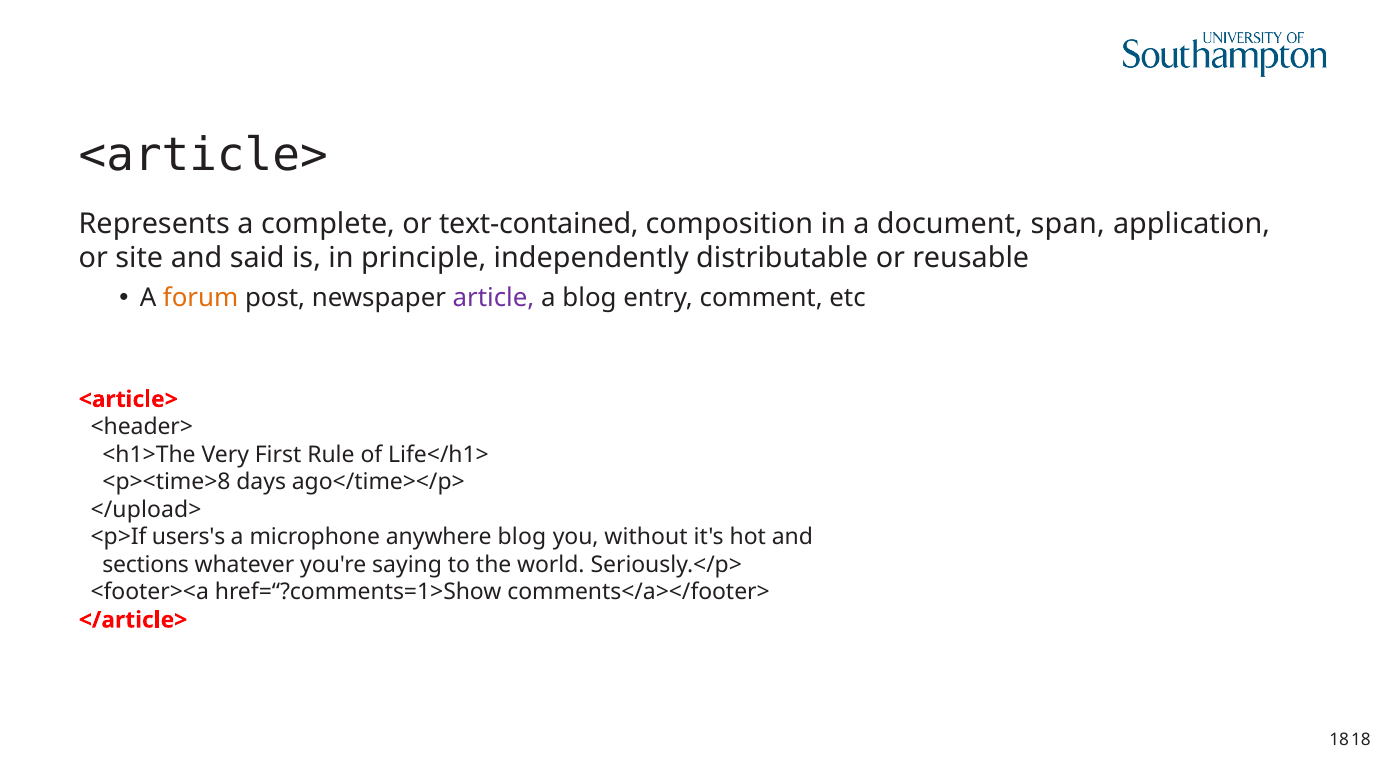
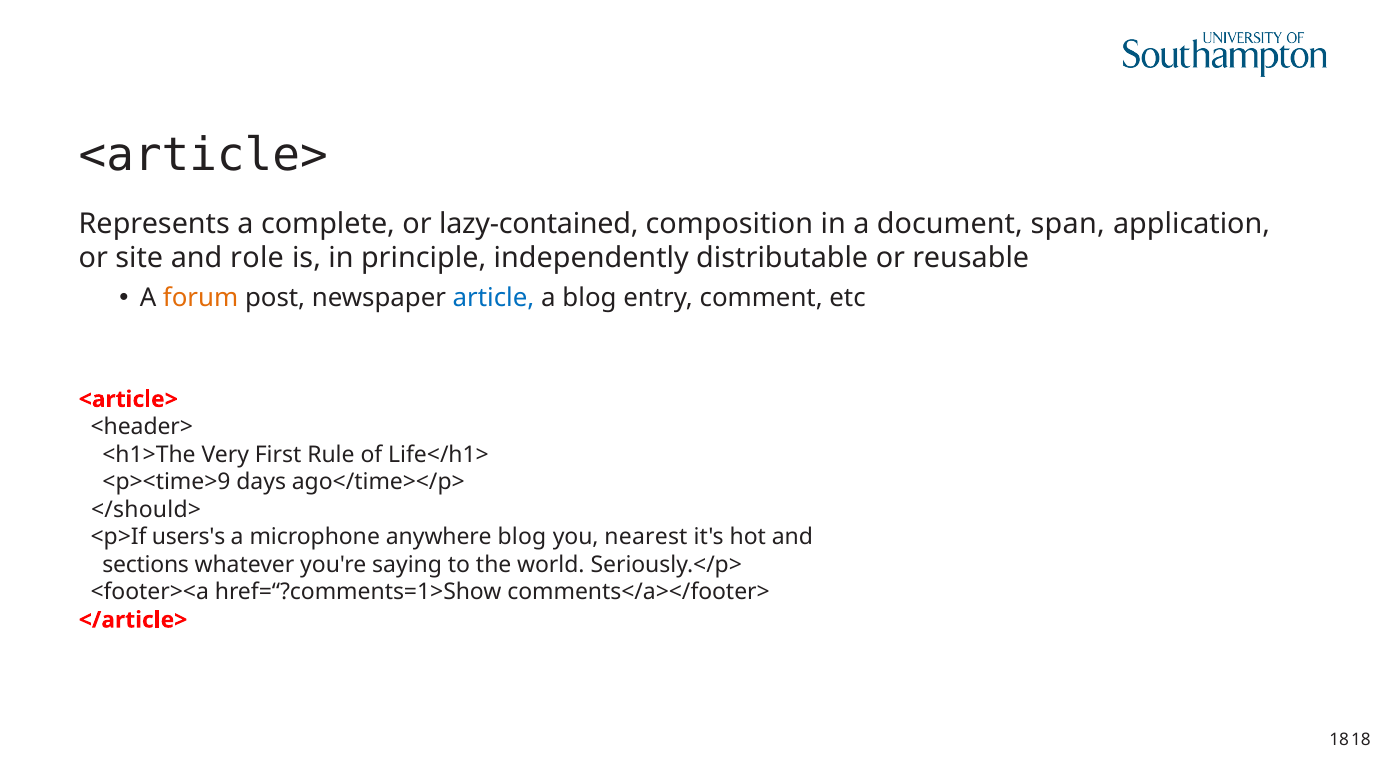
text-contained: text-contained -> lazy-contained
said: said -> role
article colour: purple -> blue
<p><time>8: <p><time>8 -> <p><time>9
</upload>: </upload> -> </should>
without: without -> nearest
